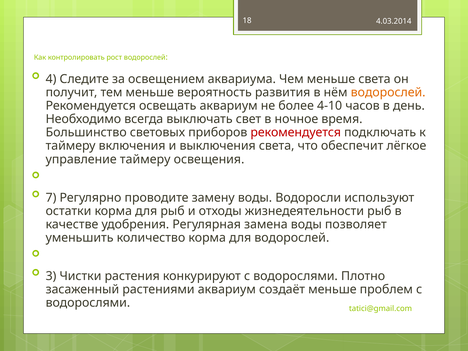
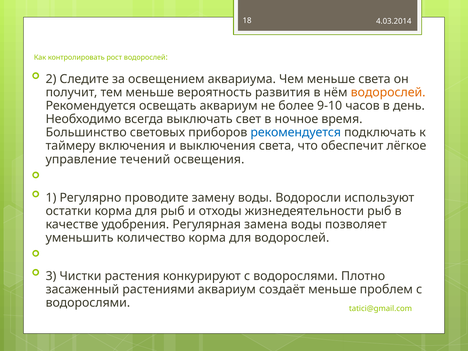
4: 4 -> 2
4-10: 4-10 -> 9-10
рекомендуется at (296, 133) colour: red -> blue
управление таймеру: таймеру -> течений
7: 7 -> 1
